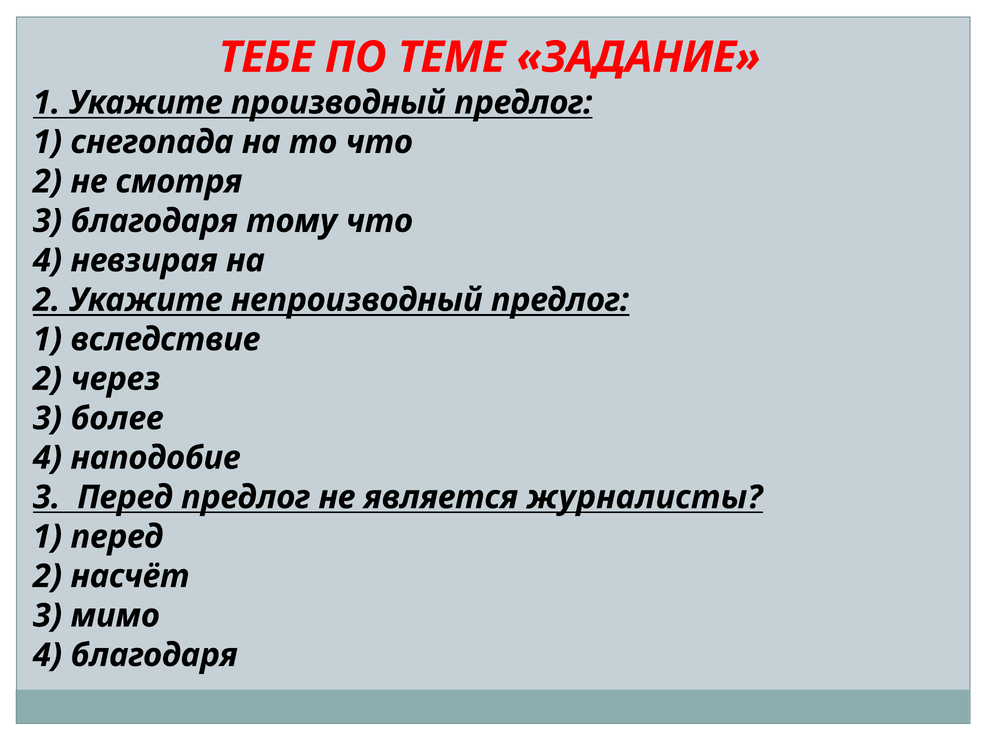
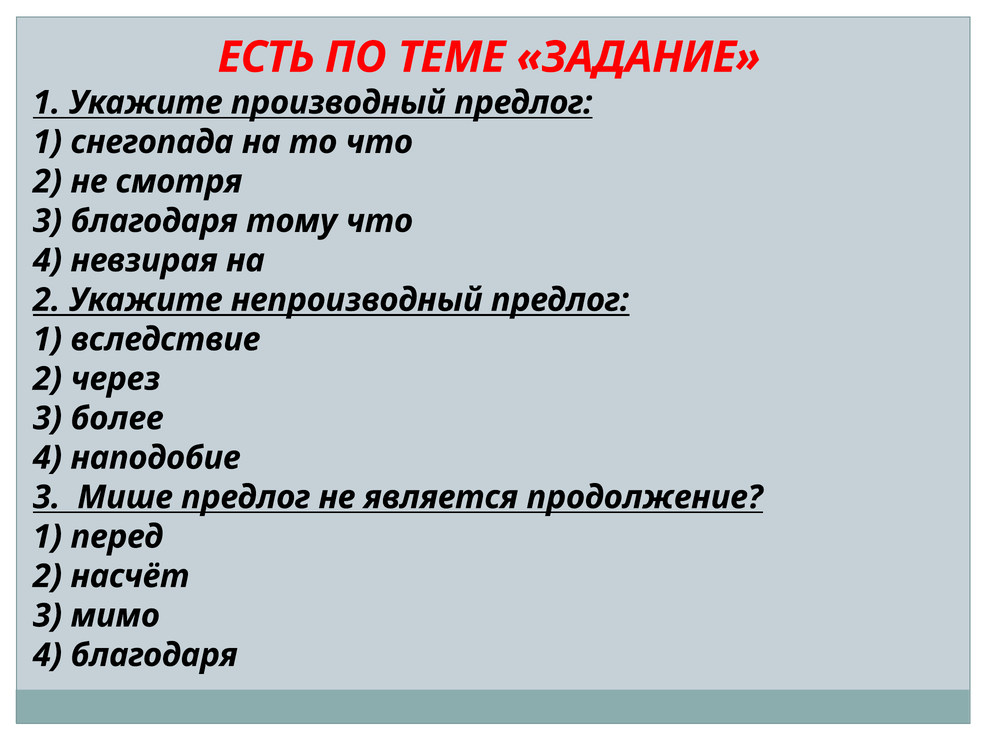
ТЕБЕ: ТЕБЕ -> ЕСТЬ
3 Перед: Перед -> Мише
журналисты: журналисты -> продолжение
